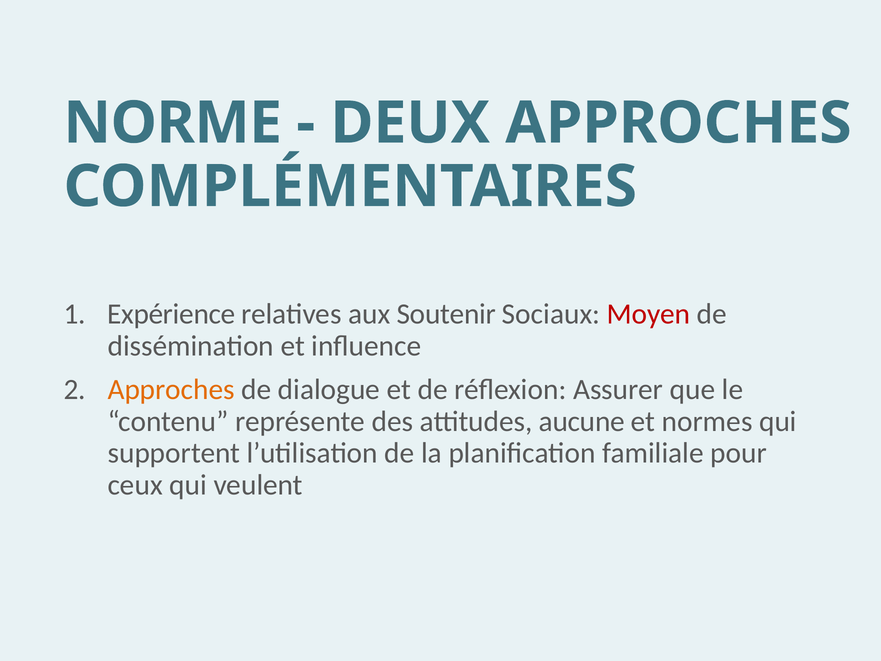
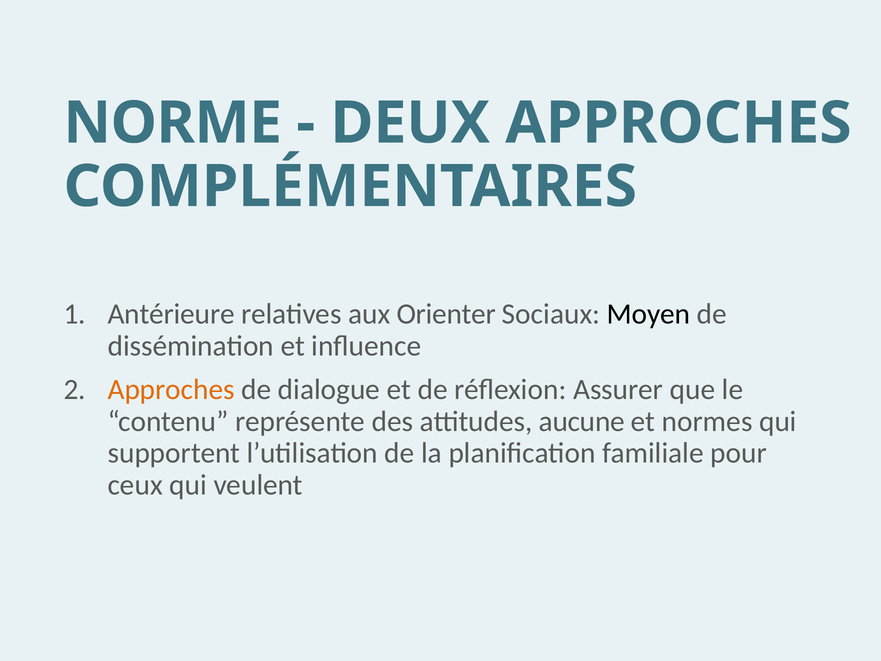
Expérience: Expérience -> Antérieure
Soutenir: Soutenir -> Orienter
Moyen colour: red -> black
